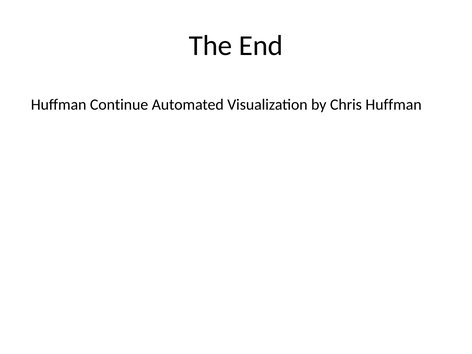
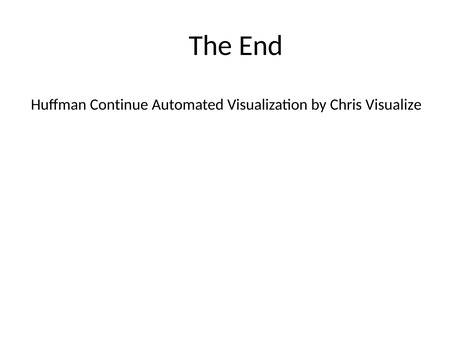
Chris Huffman: Huffman -> Visualize
